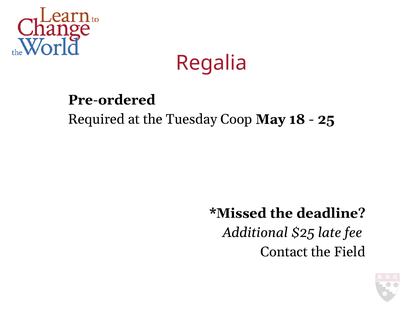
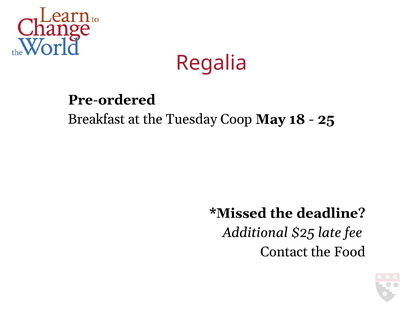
Required: Required -> Breakfast
Field: Field -> Food
